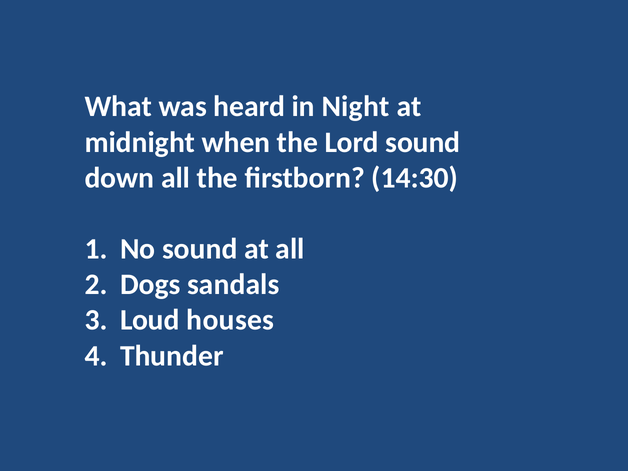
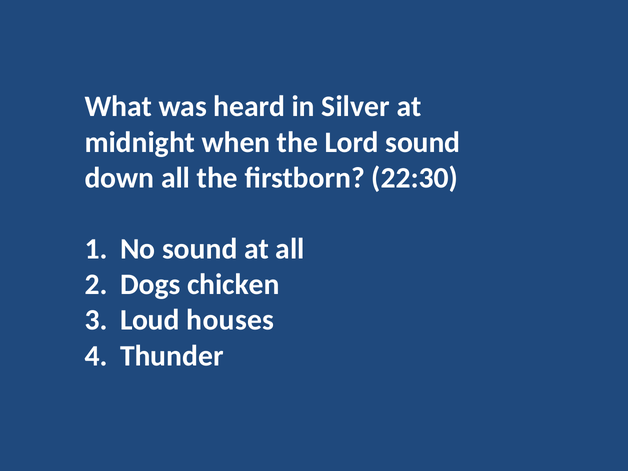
Night: Night -> Silver
14:30: 14:30 -> 22:30
sandals: sandals -> chicken
